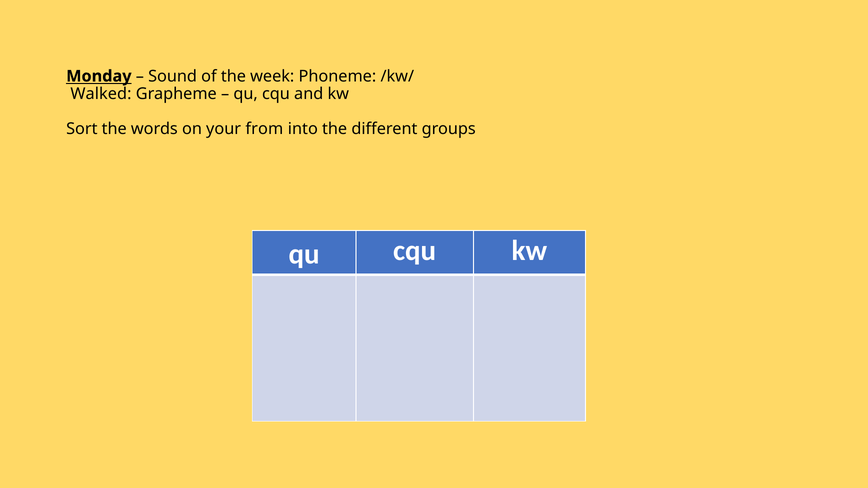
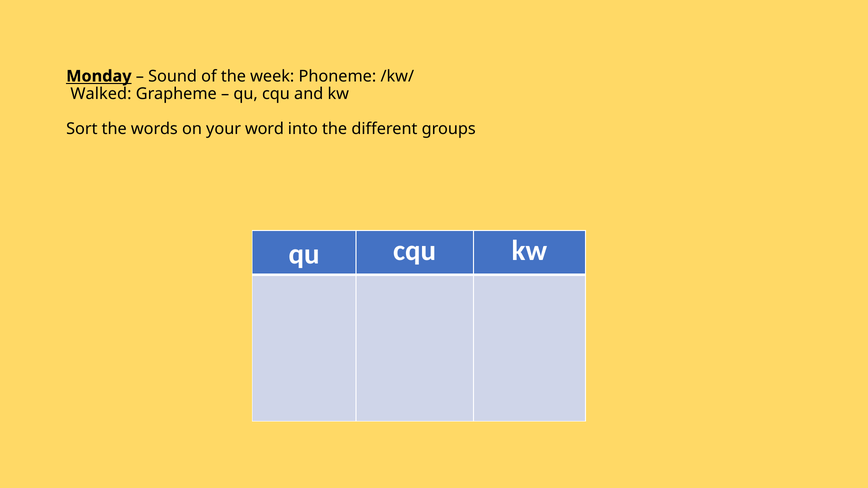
from: from -> word
